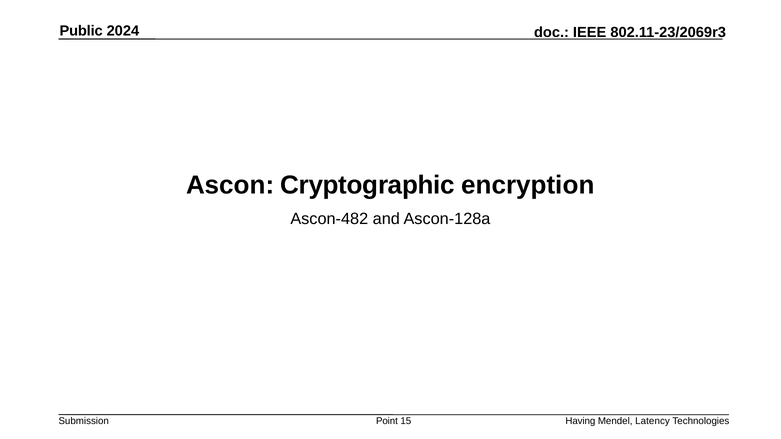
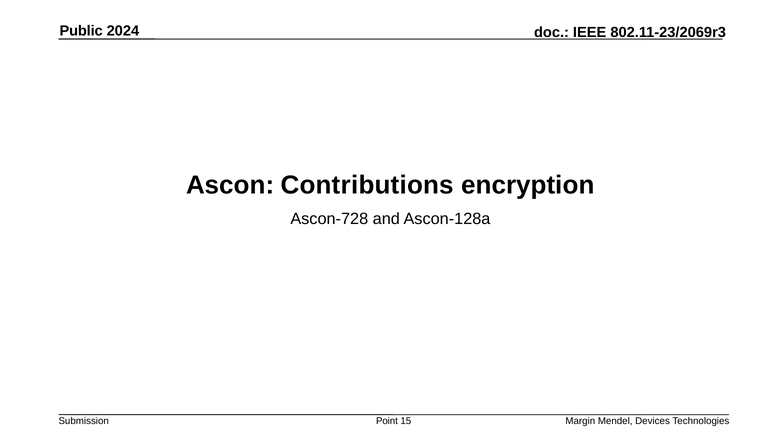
Cryptographic: Cryptographic -> Contributions
Ascon-482: Ascon-482 -> Ascon-728
Having: Having -> Margin
Latency: Latency -> Devices
